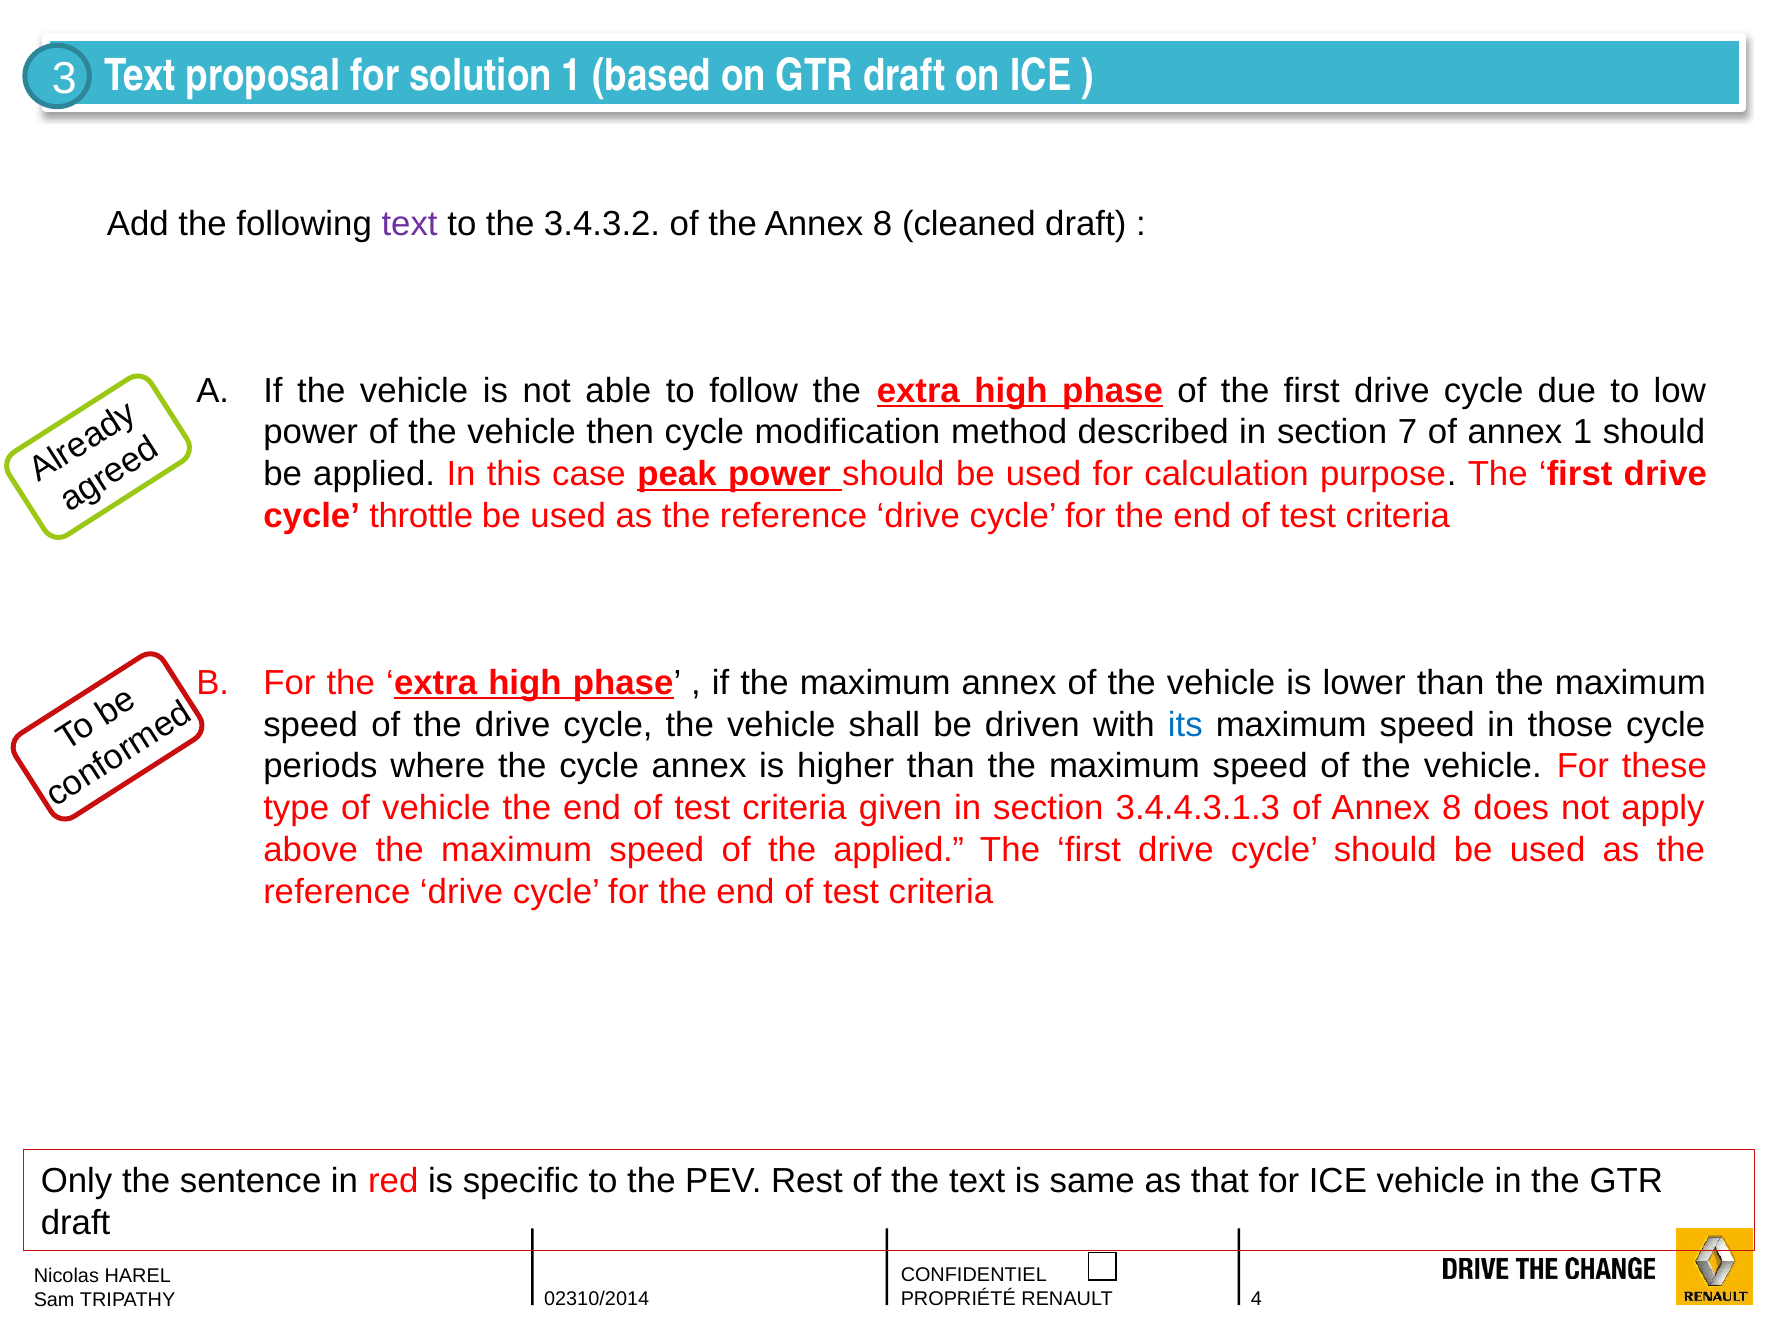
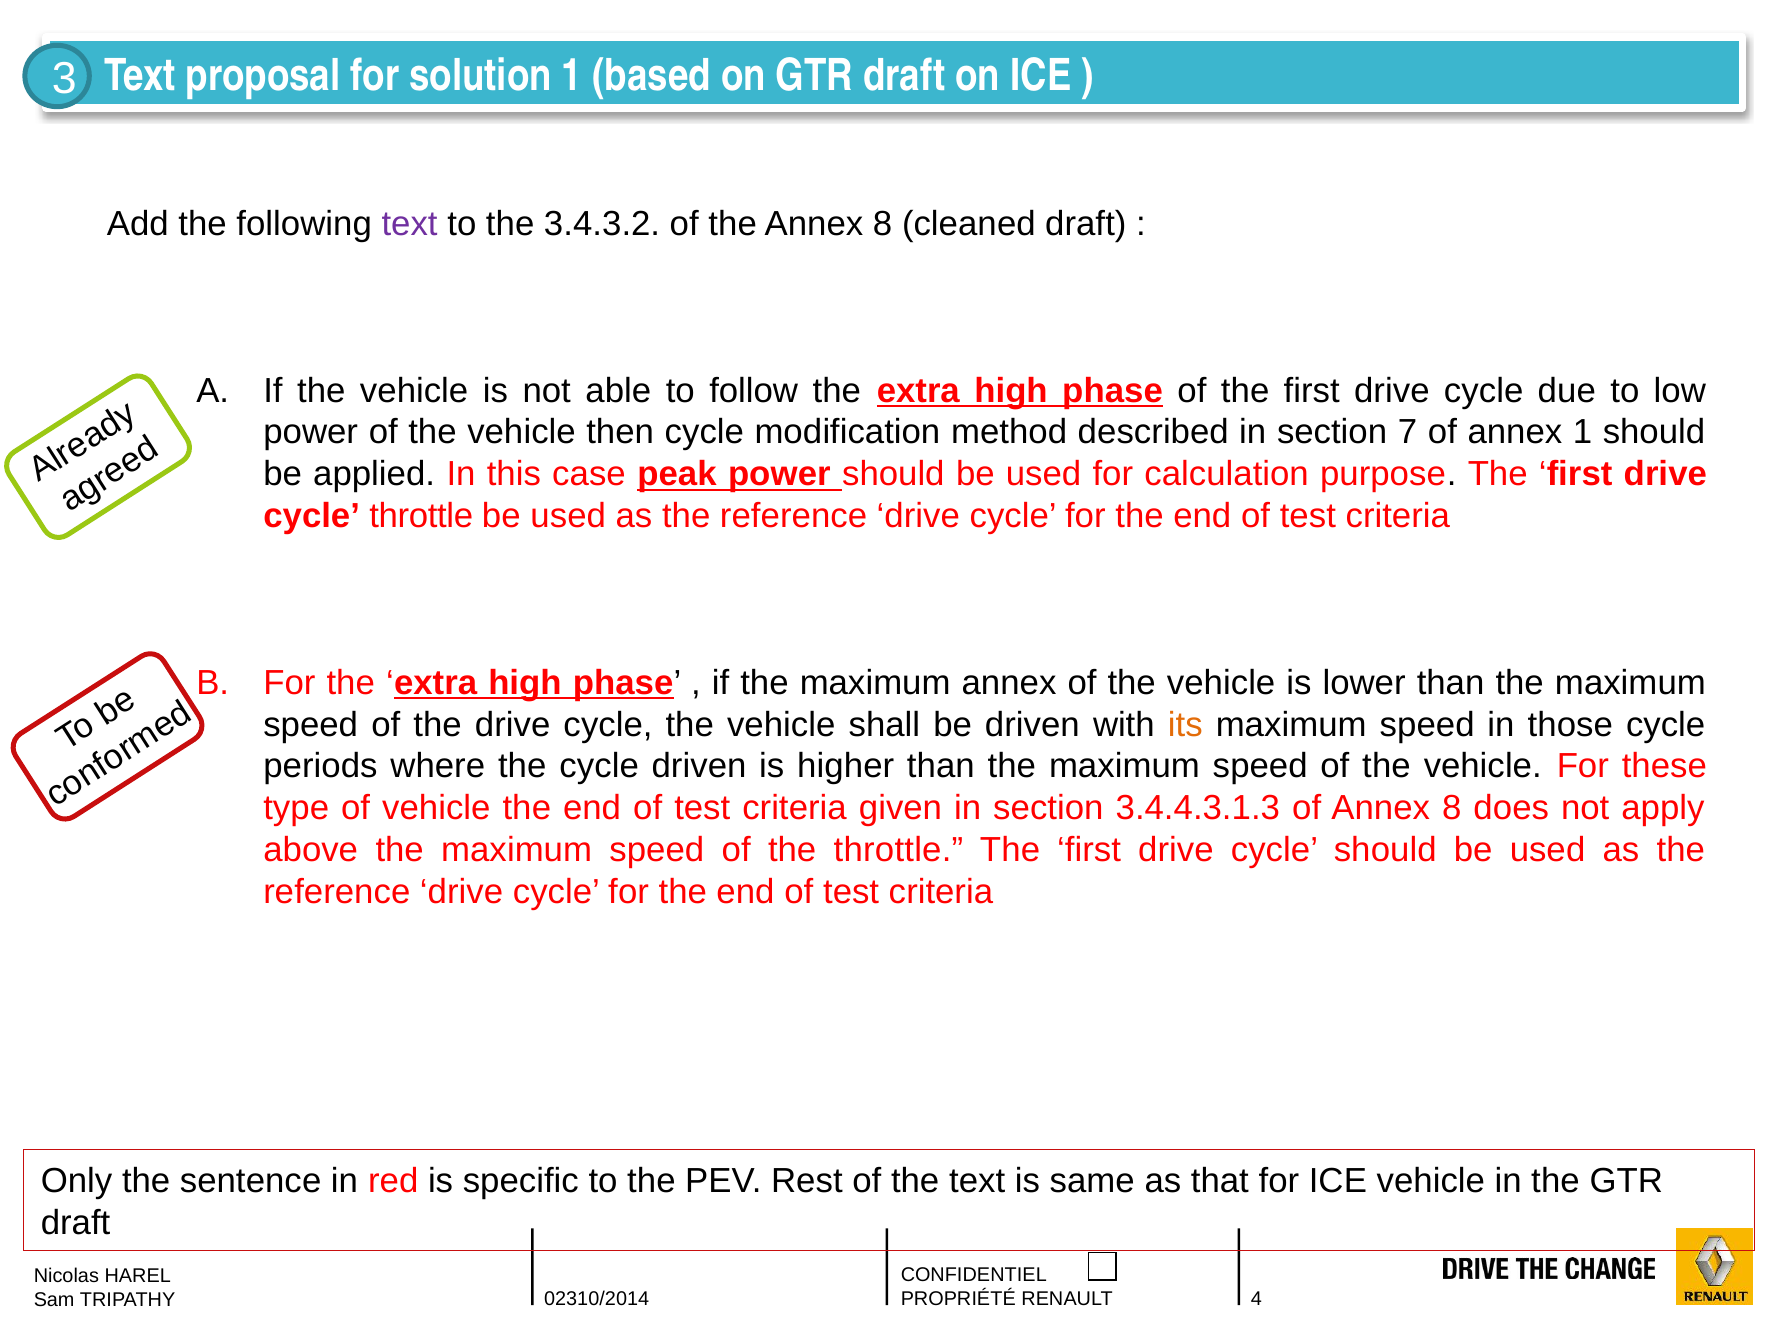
its colour: blue -> orange
cycle annex: annex -> driven
the applied: applied -> throttle
